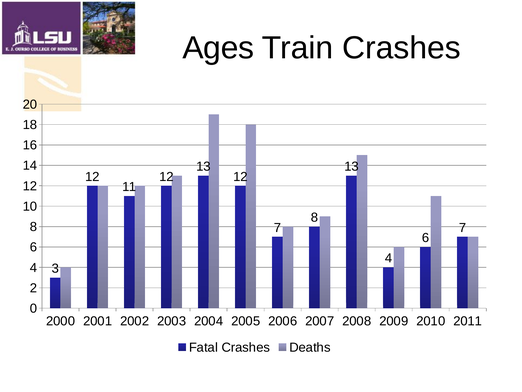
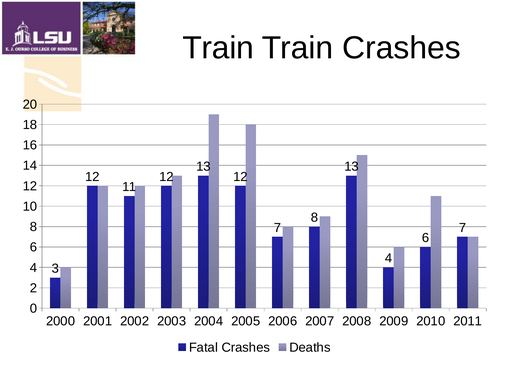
Ages at (218, 48): Ages -> Train
